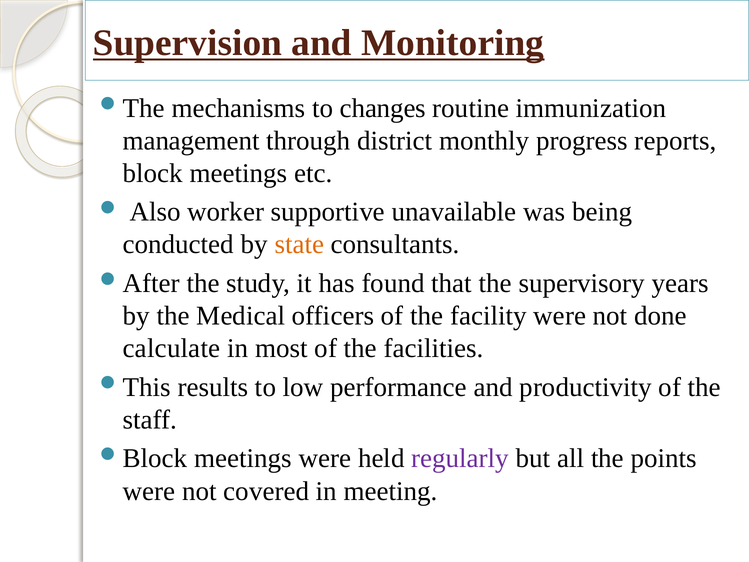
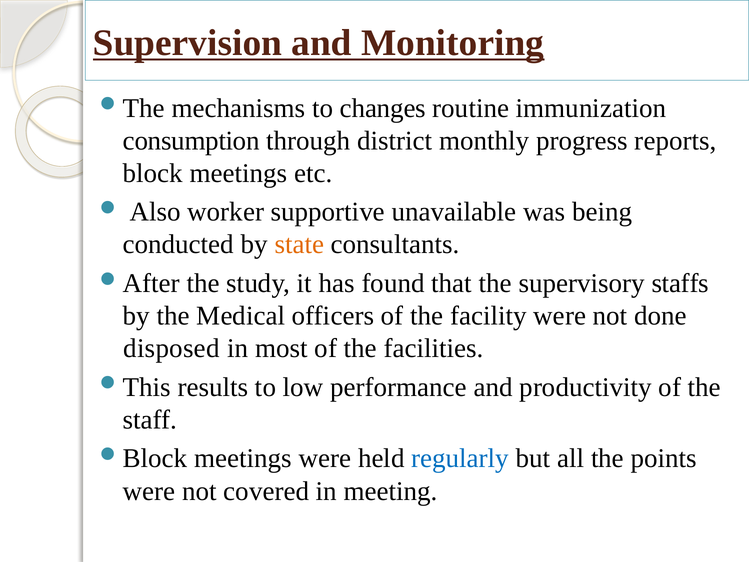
management: management -> consumption
years: years -> staffs
calculate: calculate -> disposed
regularly colour: purple -> blue
